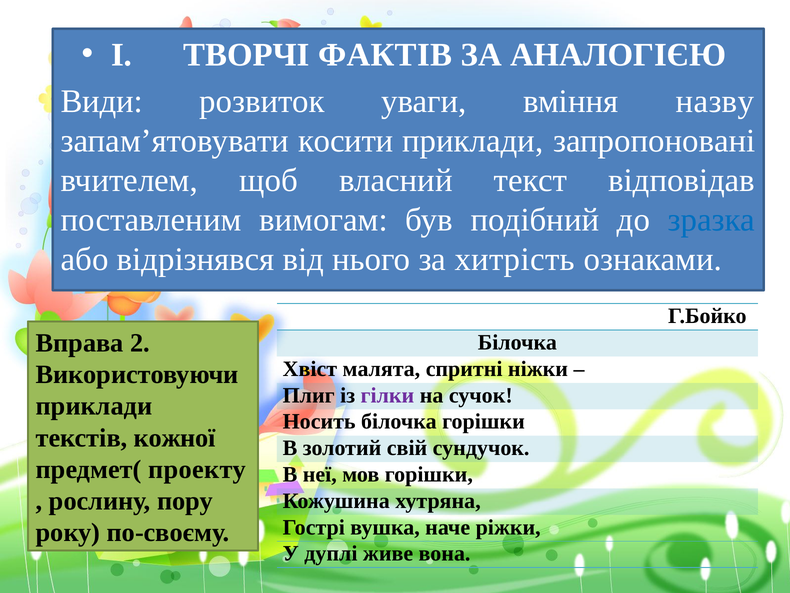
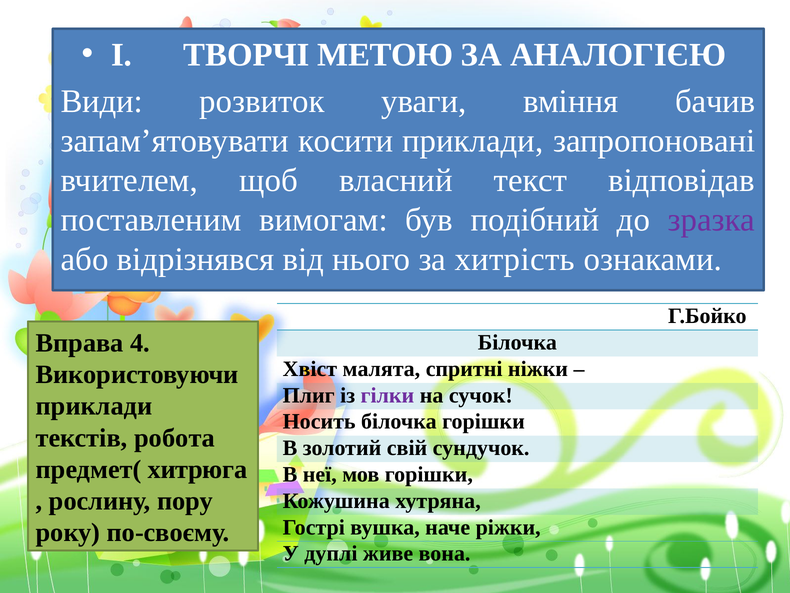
ФАКТІВ: ФАКТІВ -> МЕТОЮ
назву: назву -> бачив
зразка colour: blue -> purple
2: 2 -> 4
кожної: кожної -> робота
проекту: проекту -> хитрюга
